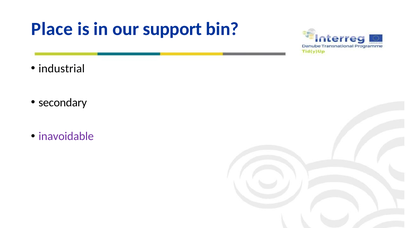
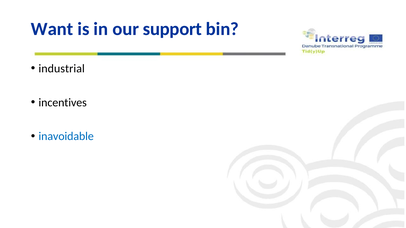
Place: Place -> Want
secondary: secondary -> incentives
inavoidable colour: purple -> blue
